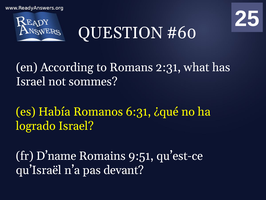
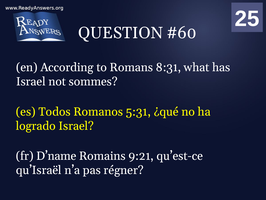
2:31: 2:31 -> 8:31
Había: Había -> Todos
6:31: 6:31 -> 5:31
9:51: 9:51 -> 9:21
devant: devant -> régner
